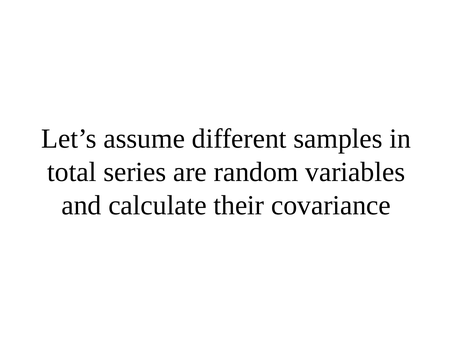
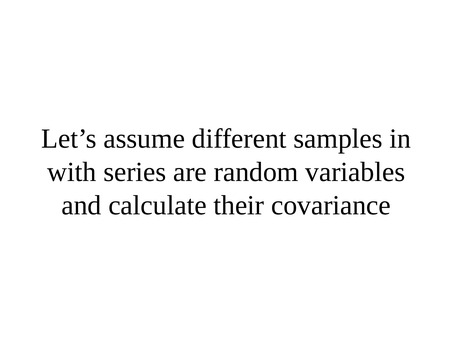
total: total -> with
